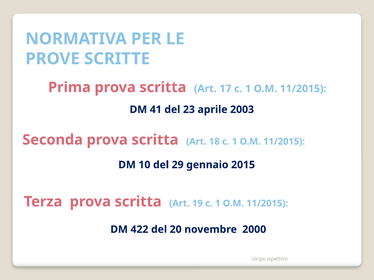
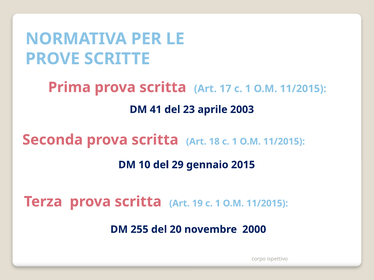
422: 422 -> 255
